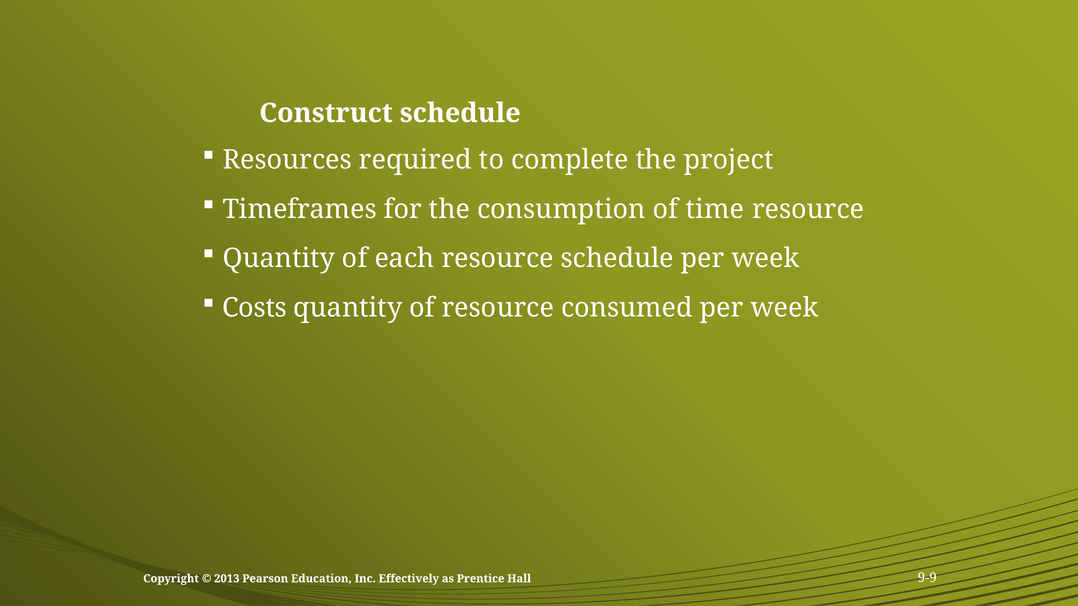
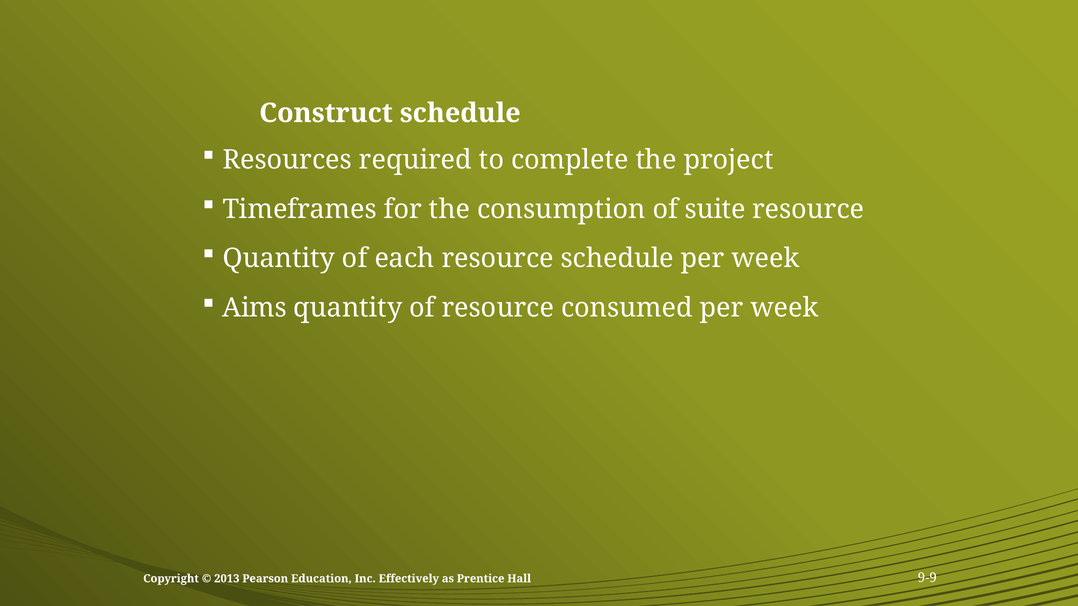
time: time -> suite
Costs: Costs -> Aims
